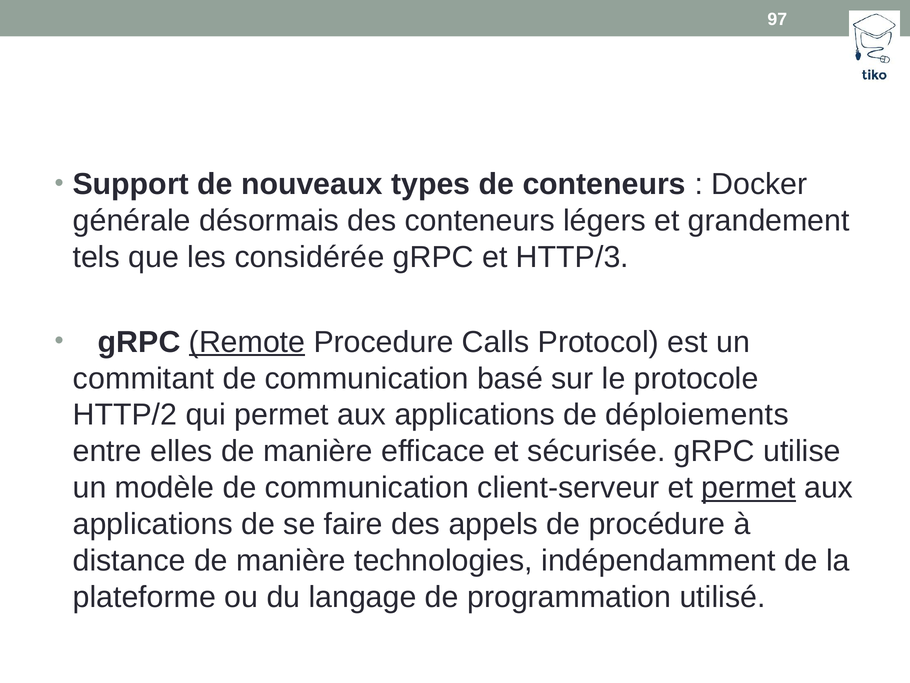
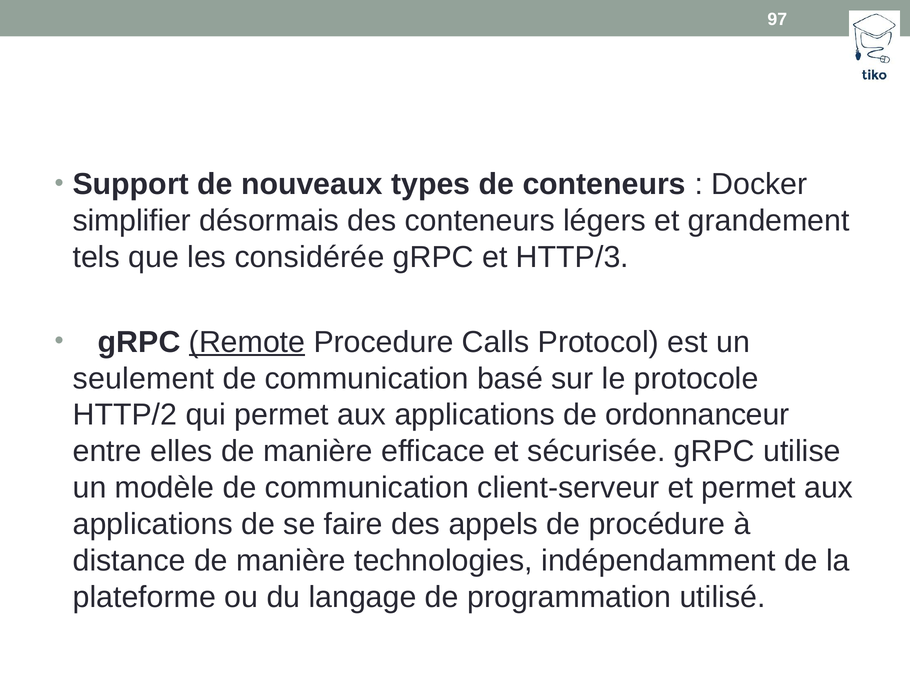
générale: générale -> simplifier
commitant: commitant -> seulement
déploiements: déploiements -> ordonnanceur
permet at (749, 487) underline: present -> none
